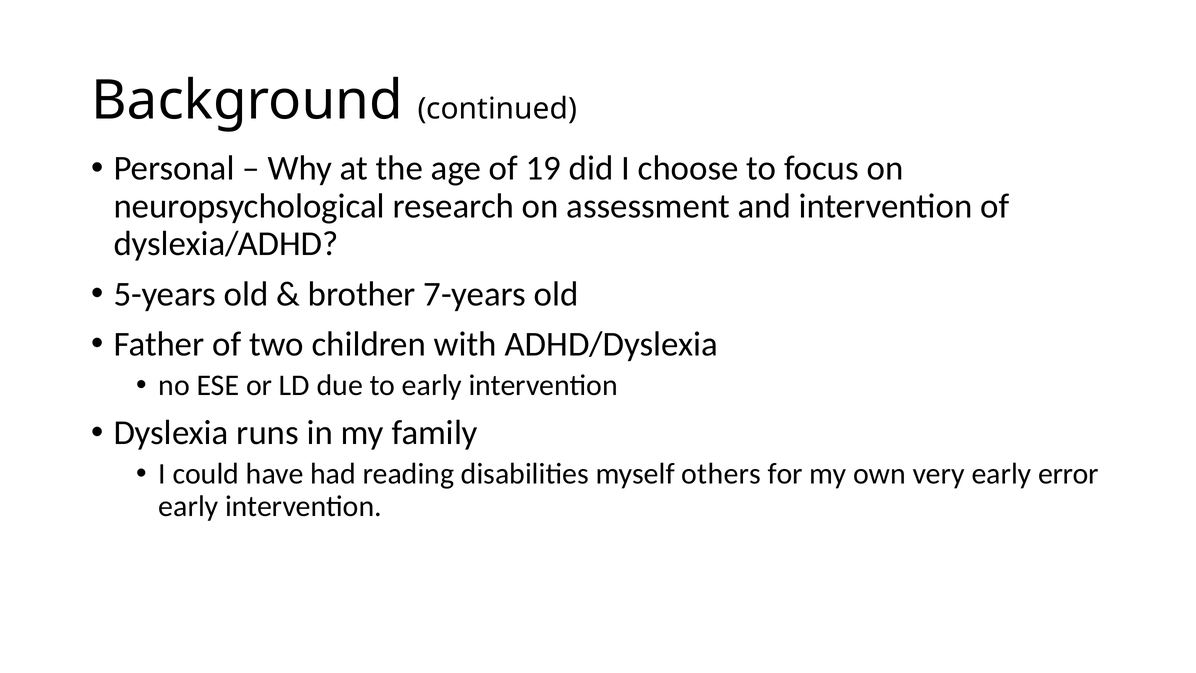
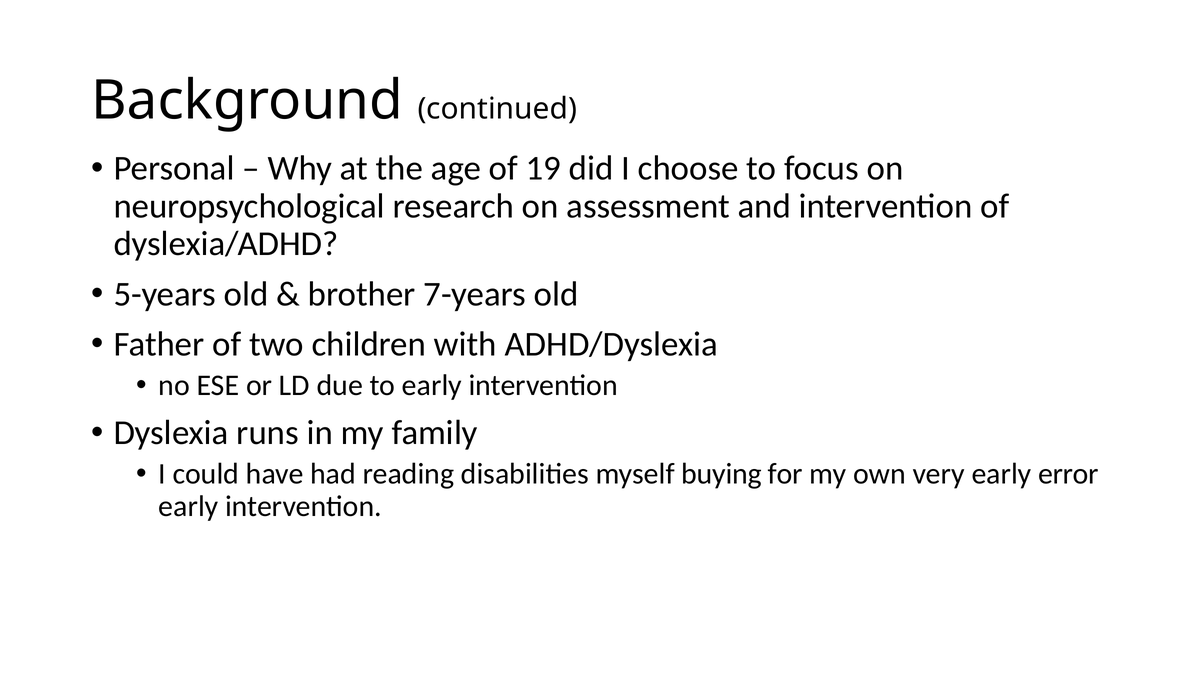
others: others -> buying
